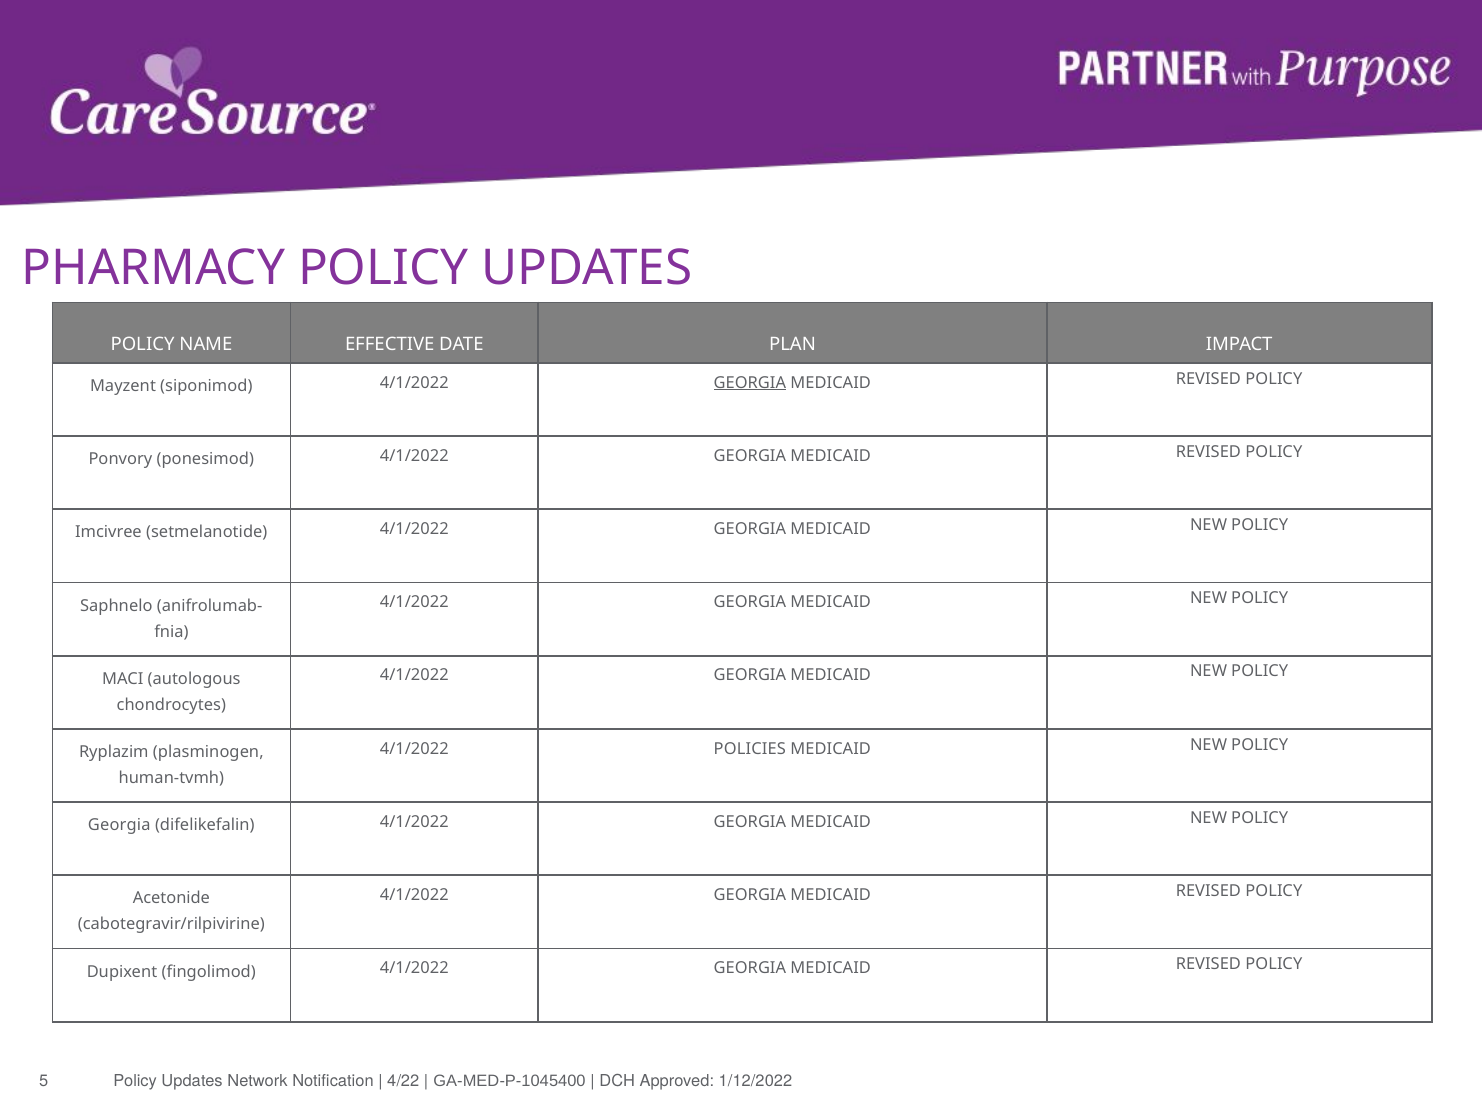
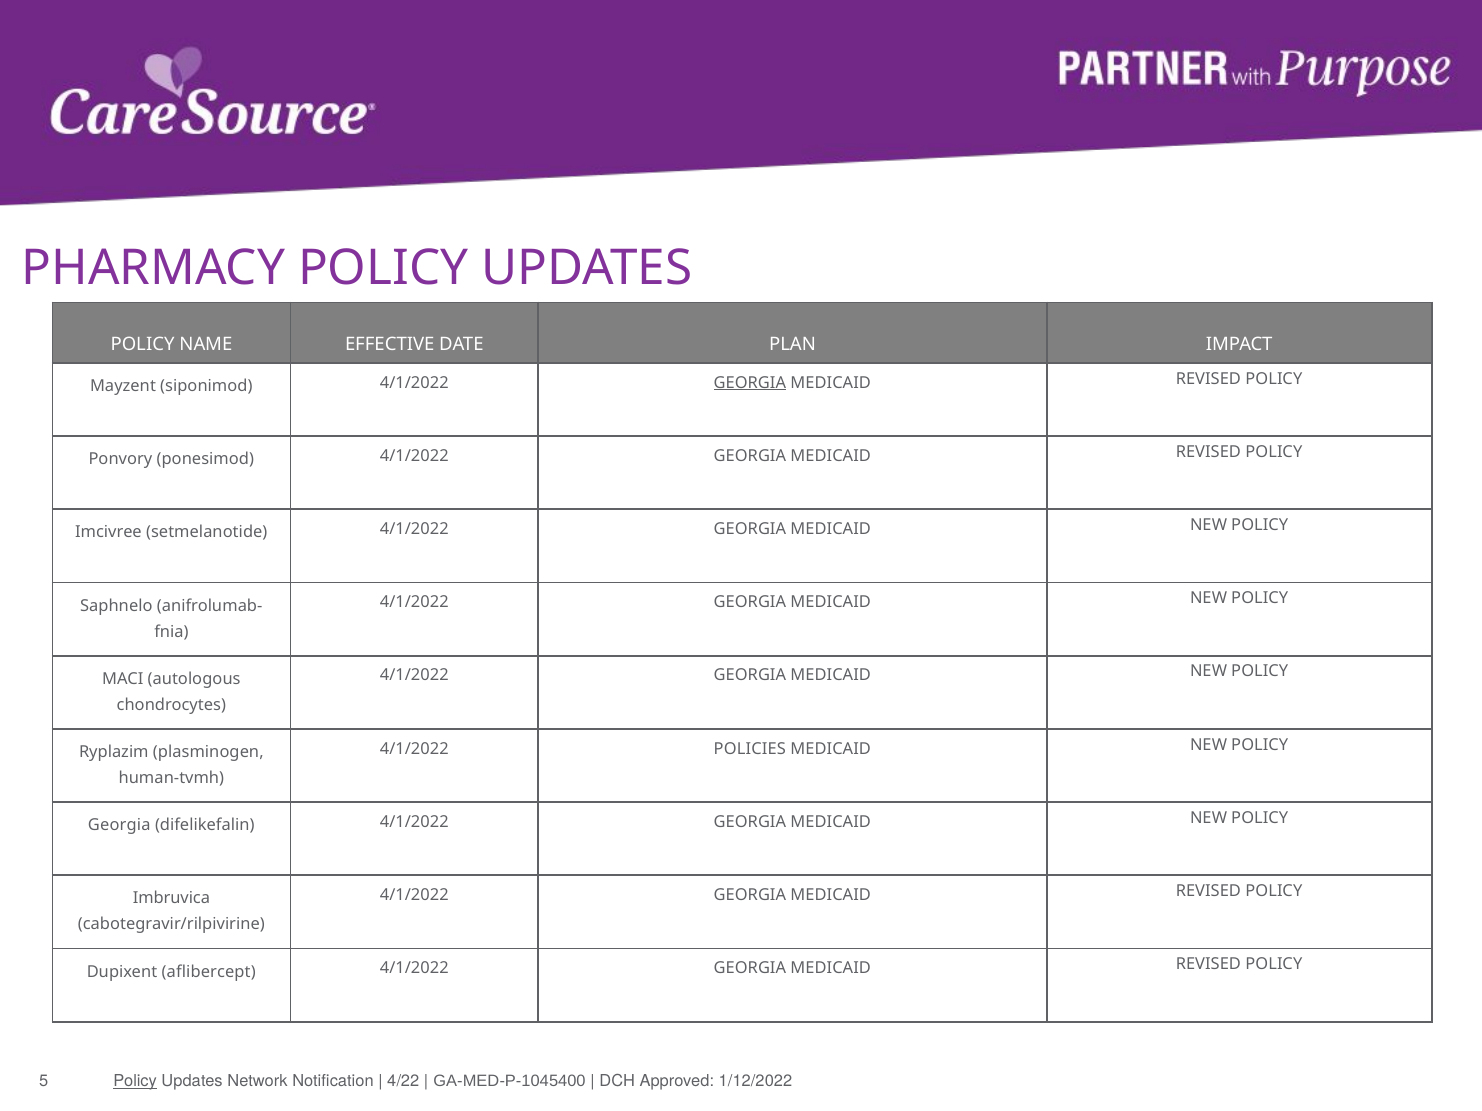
Acetonide: Acetonide -> Imbruvica
fingolimod: fingolimod -> aflibercept
Policy at (135, 1082) underline: none -> present
